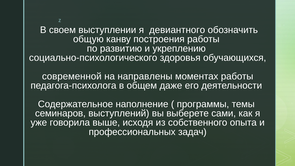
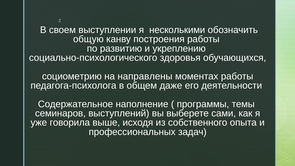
девиантного: девиантного -> несколькими
современной: современной -> социометрию
